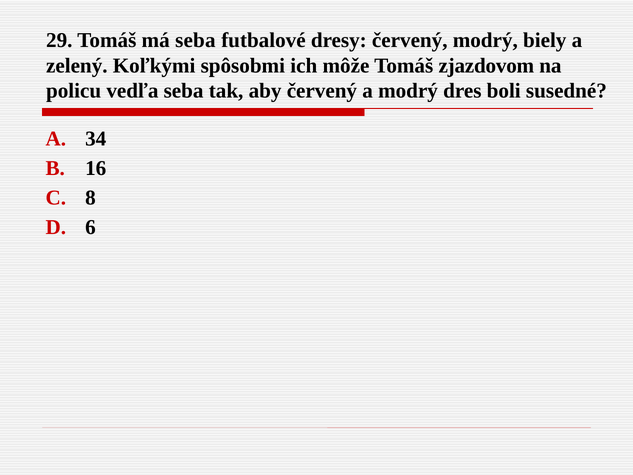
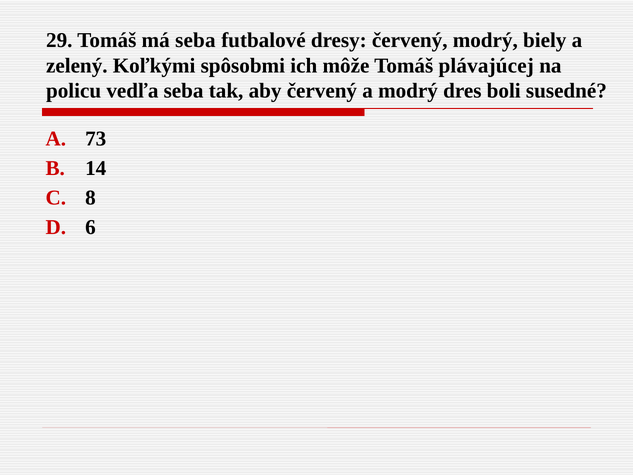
zjazdovom: zjazdovom -> plávajúcej
34: 34 -> 73
16: 16 -> 14
